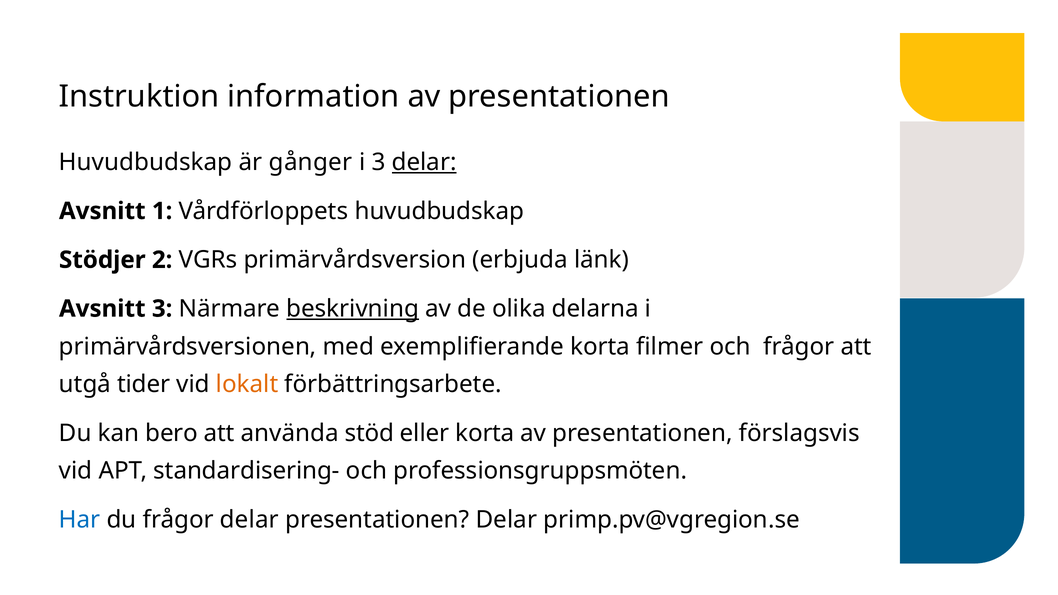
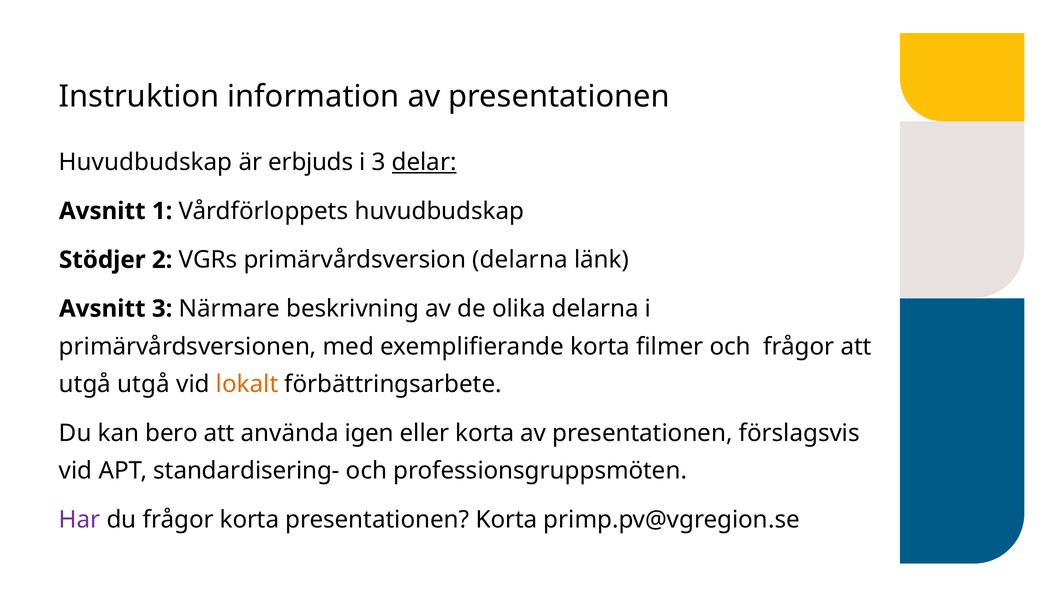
gånger: gånger -> erbjuds
primärvårdsversion erbjuda: erbjuda -> delarna
beskrivning underline: present -> none
utgå tider: tider -> utgå
stöd: stöd -> igen
Har colour: blue -> purple
frågor delar: delar -> korta
presentationen Delar: Delar -> Korta
